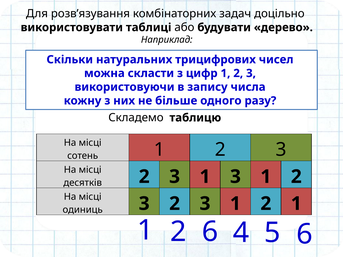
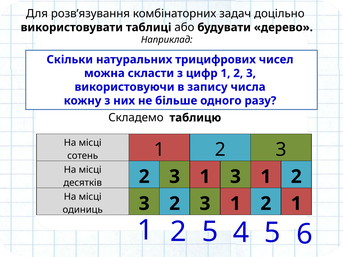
2 6: 6 -> 5
